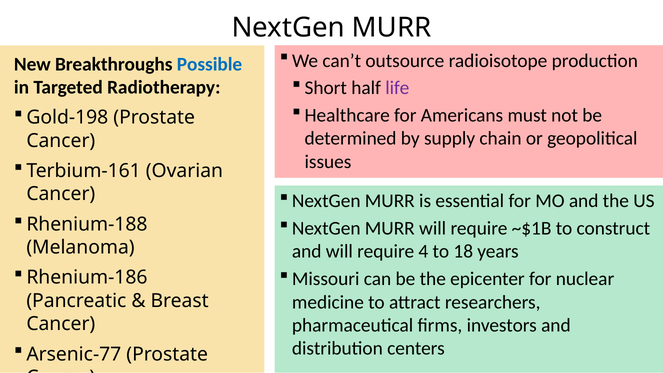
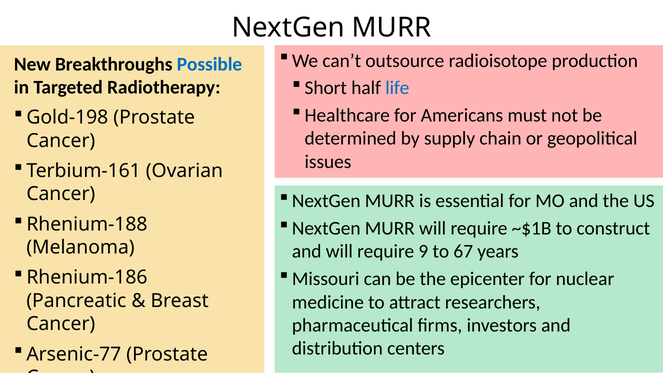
life colour: purple -> blue
4: 4 -> 9
18: 18 -> 67
